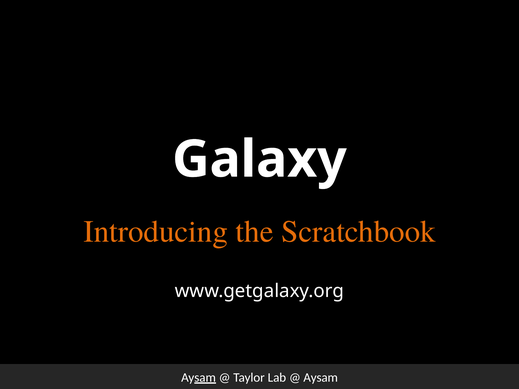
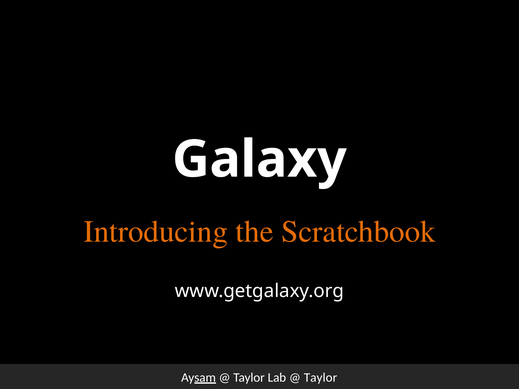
Aysam at (321, 378): Aysam -> Taylor
